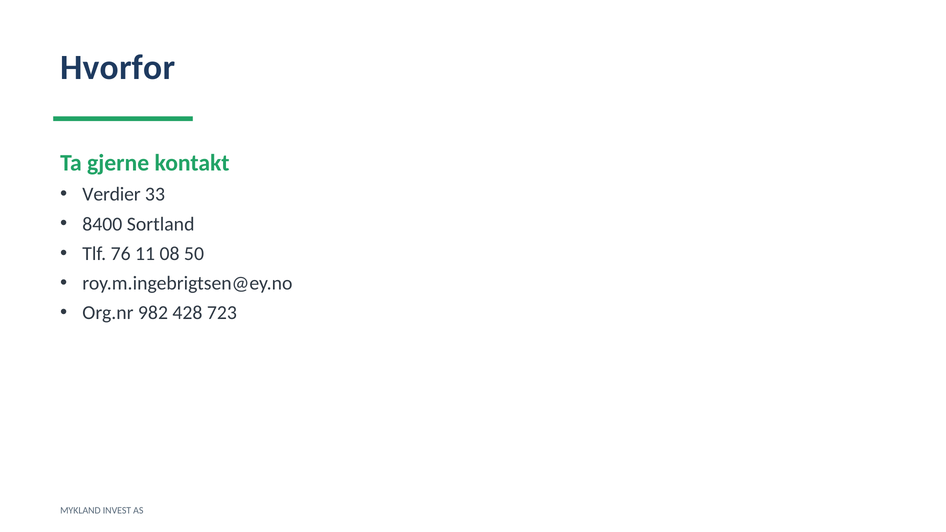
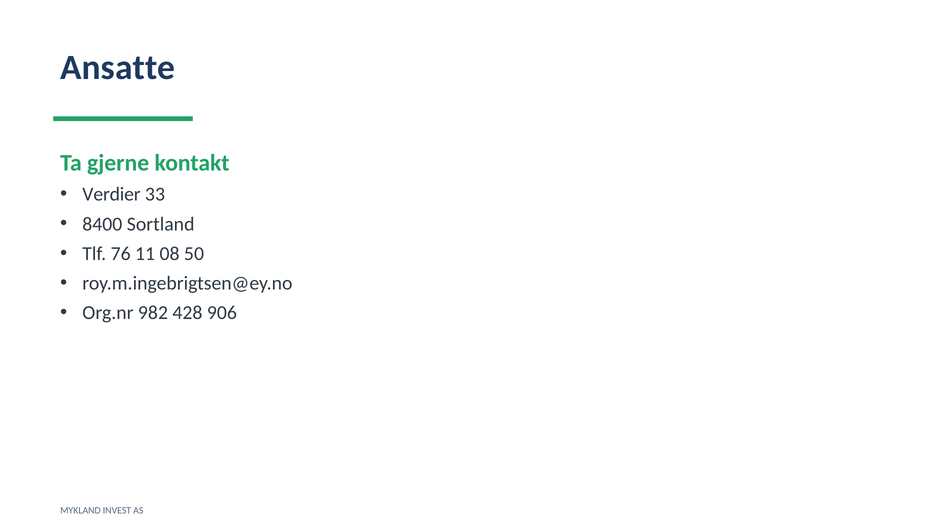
Hvorfor: Hvorfor -> Ansatte
723: 723 -> 906
